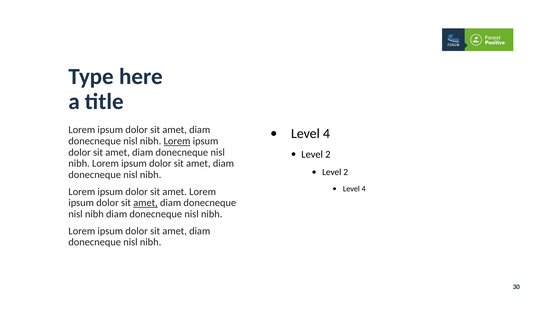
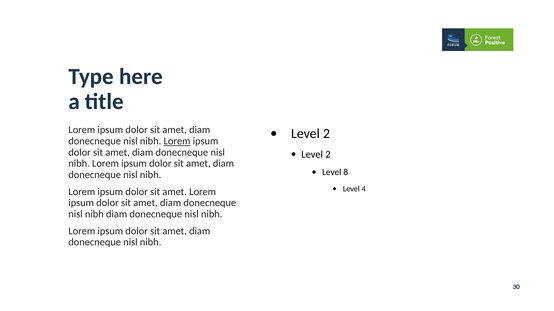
4 at (326, 134): 4 -> 2
2 at (346, 173): 2 -> 8
amet at (146, 203) underline: present -> none
